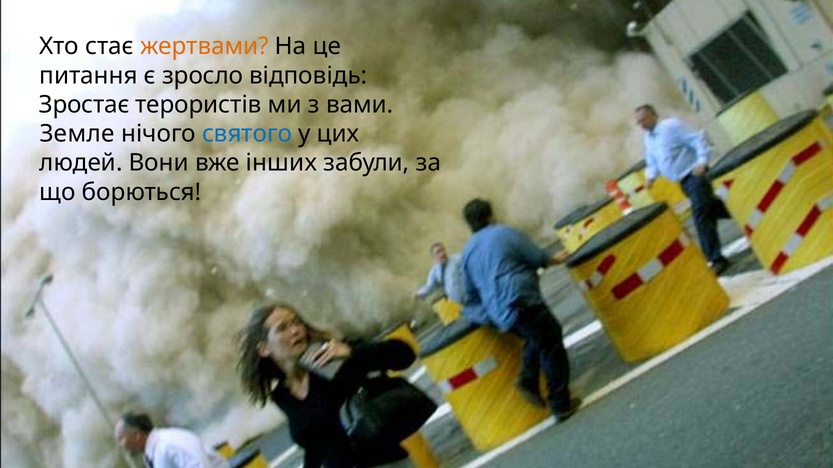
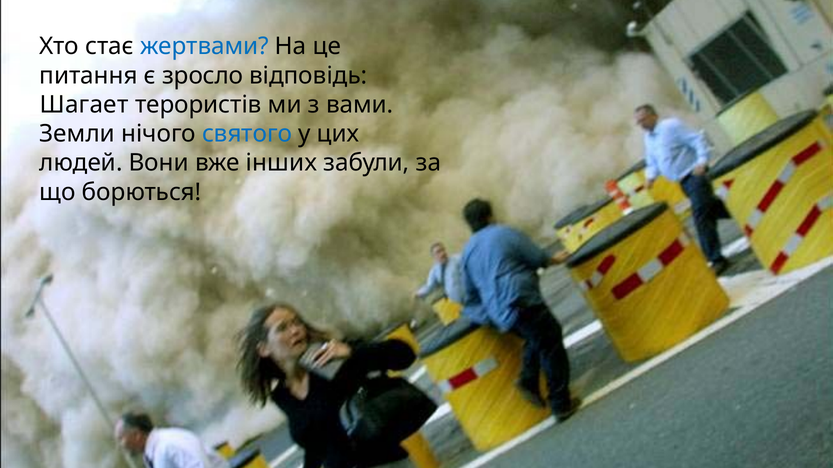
жертвами colour: orange -> blue
Зростає: Зростає -> Шагает
Земле: Земле -> Земли
